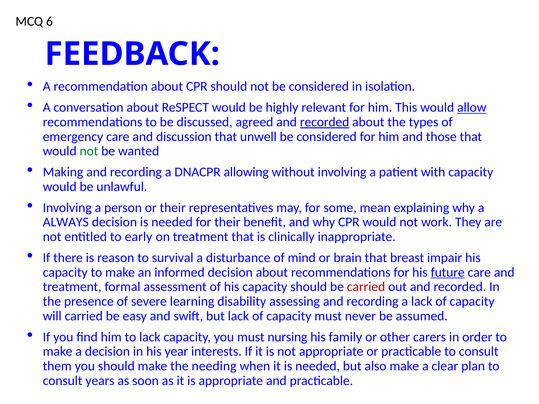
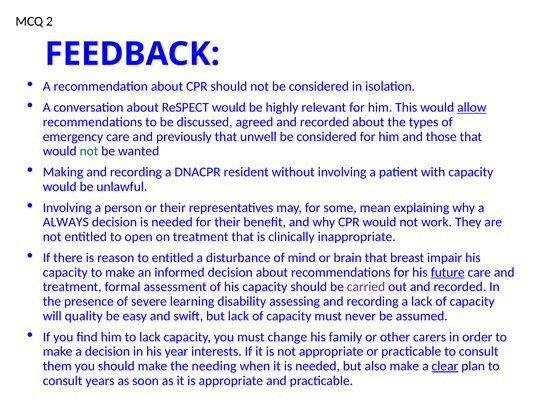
6: 6 -> 2
recorded at (325, 122) underline: present -> none
discussion: discussion -> previously
allowing: allowing -> resident
early: early -> open
to survival: survival -> entitled
carried at (366, 287) colour: red -> purple
will carried: carried -> quality
nursing: nursing -> change
clear underline: none -> present
